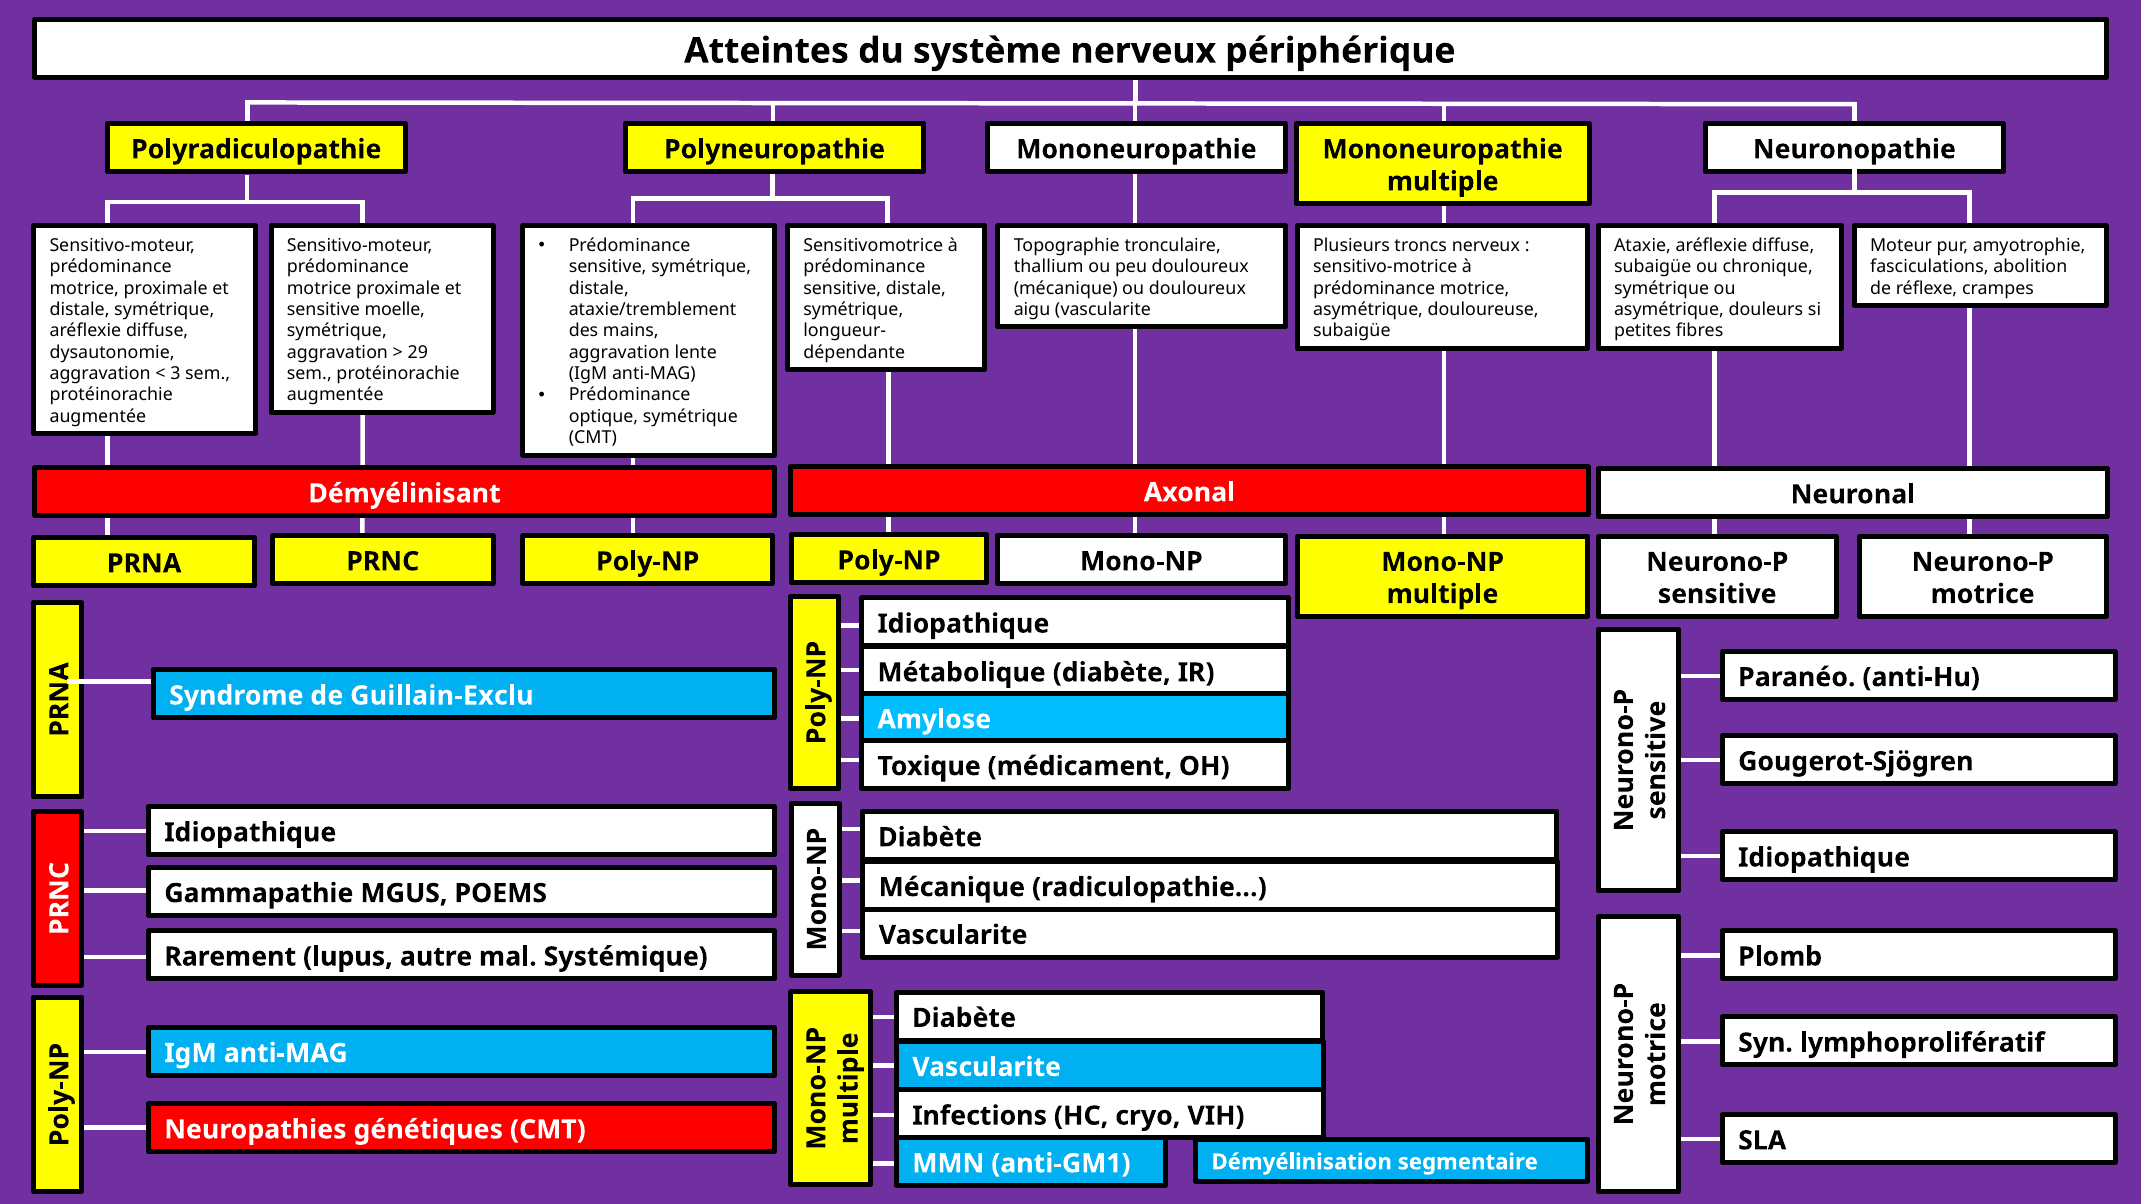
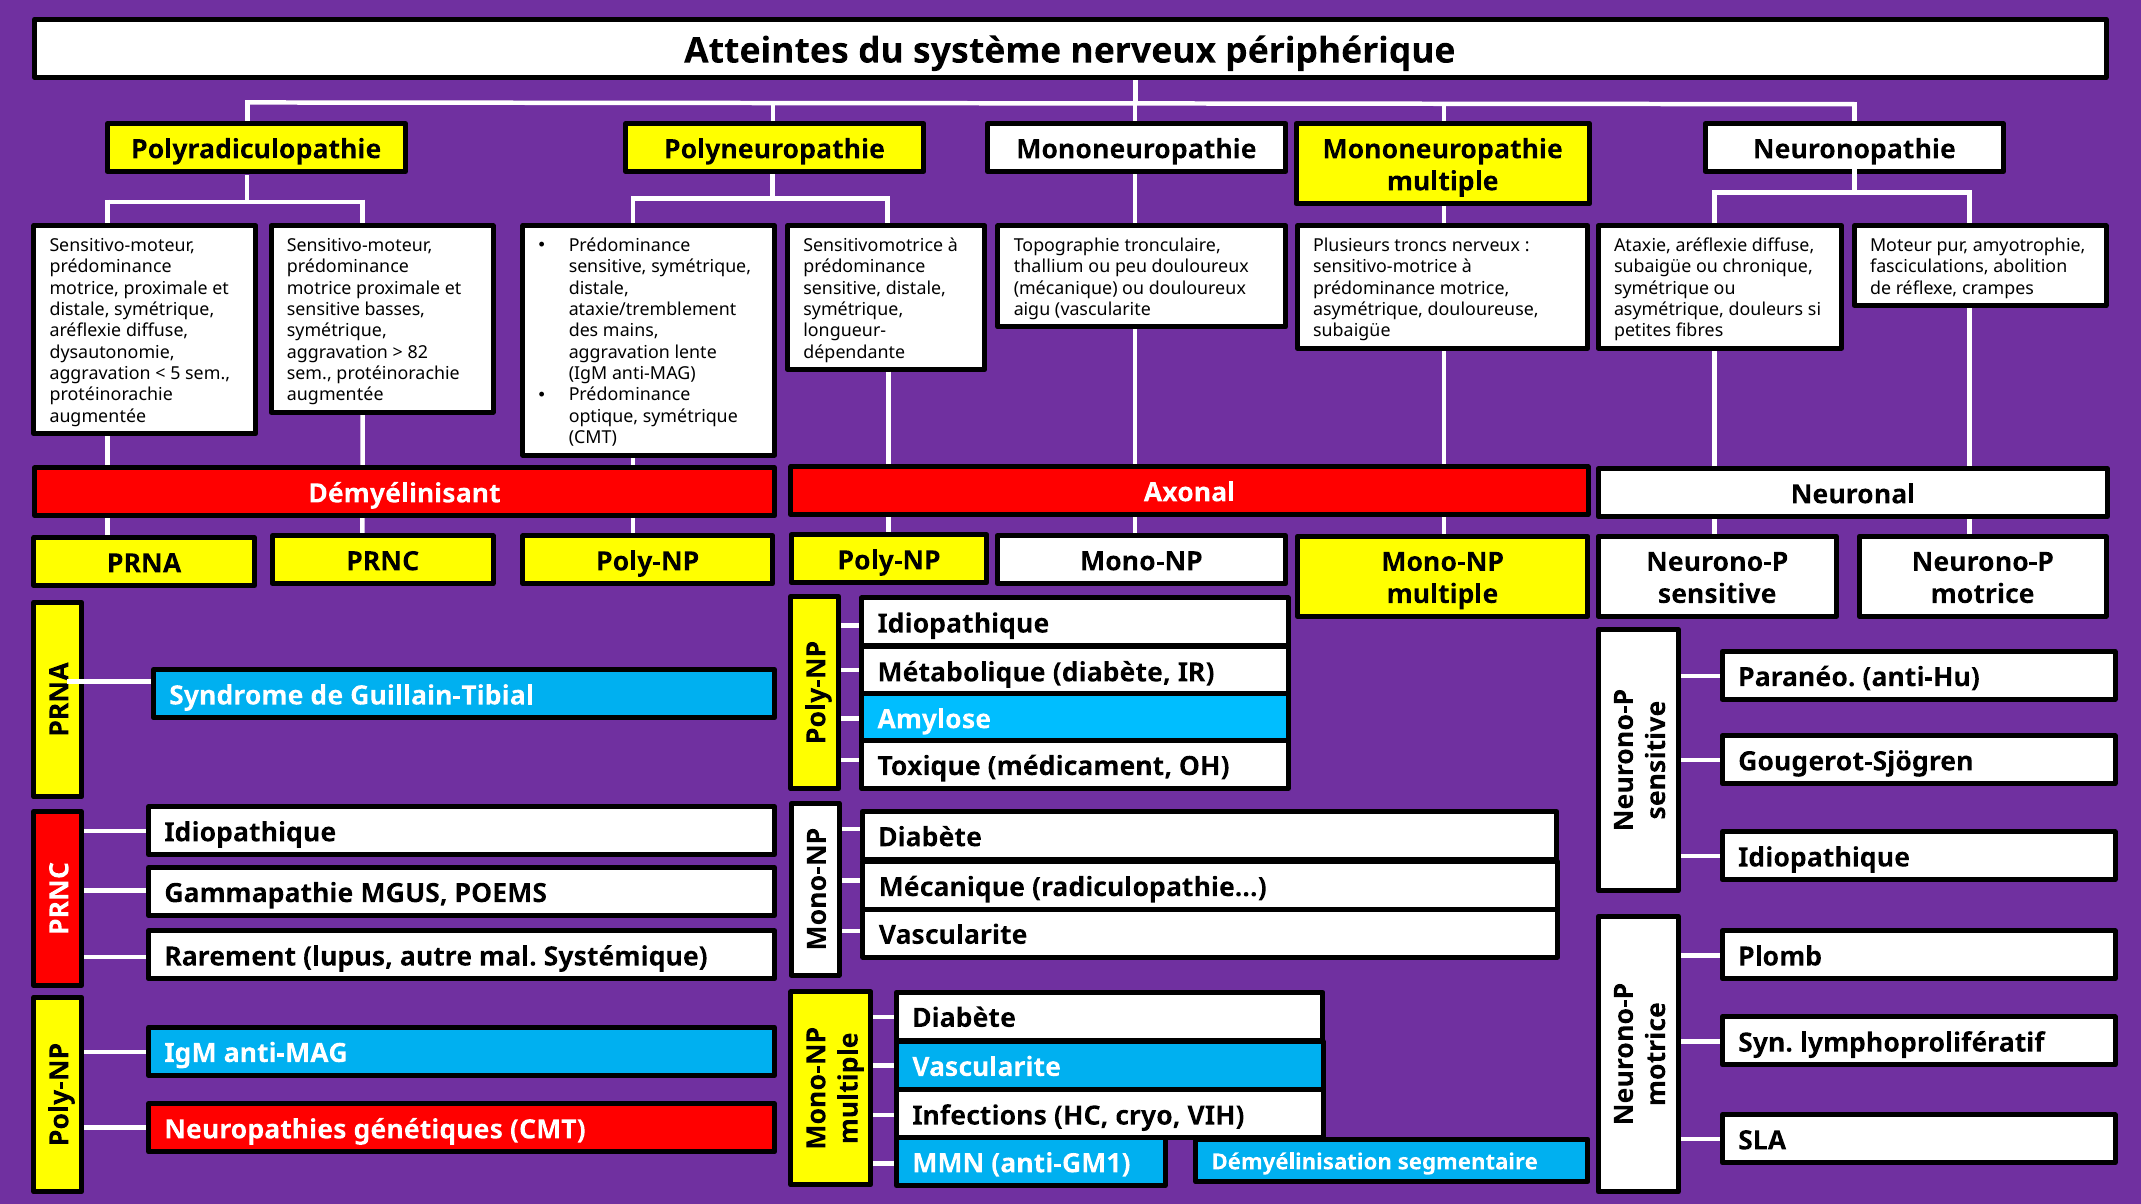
moelle: moelle -> basses
29: 29 -> 82
3: 3 -> 5
Guillain-Exclu: Guillain-Exclu -> Guillain-Tibial
